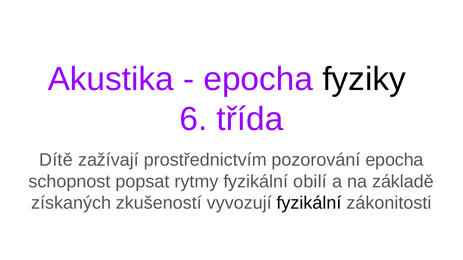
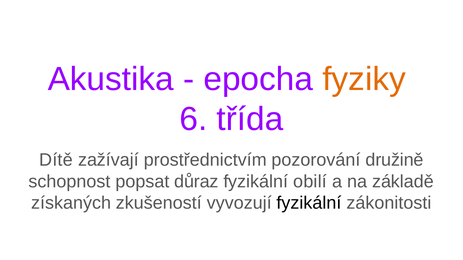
fyziky colour: black -> orange
pozorování epocha: epocha -> družině
rytmy: rytmy -> důraz
